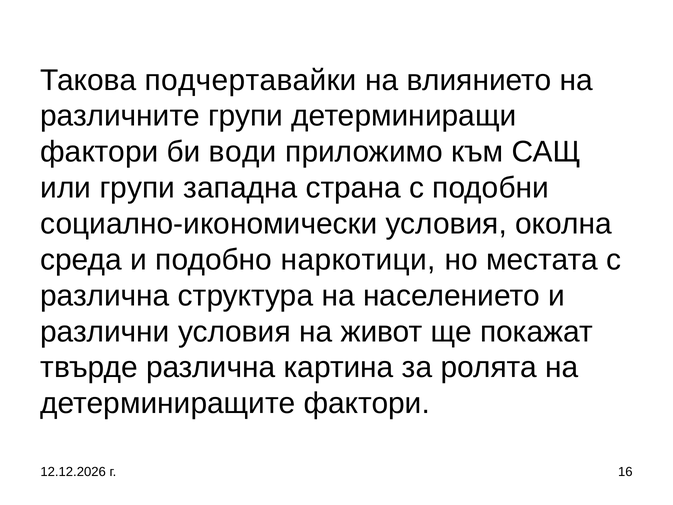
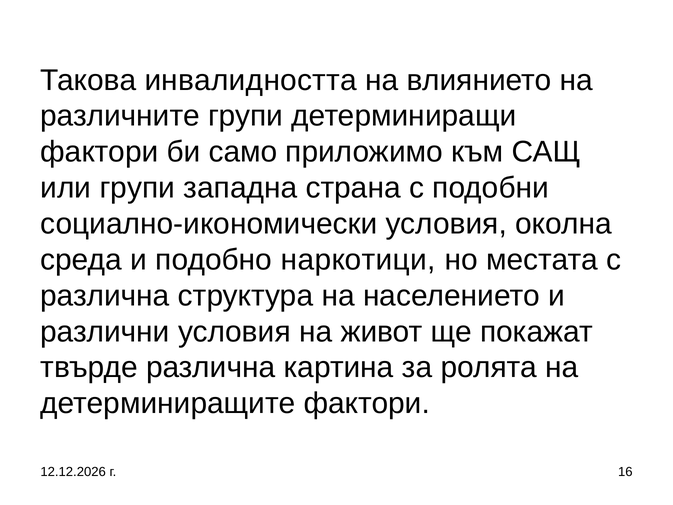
подчертавайки: подчертавайки -> инвалидността
води: води -> само
